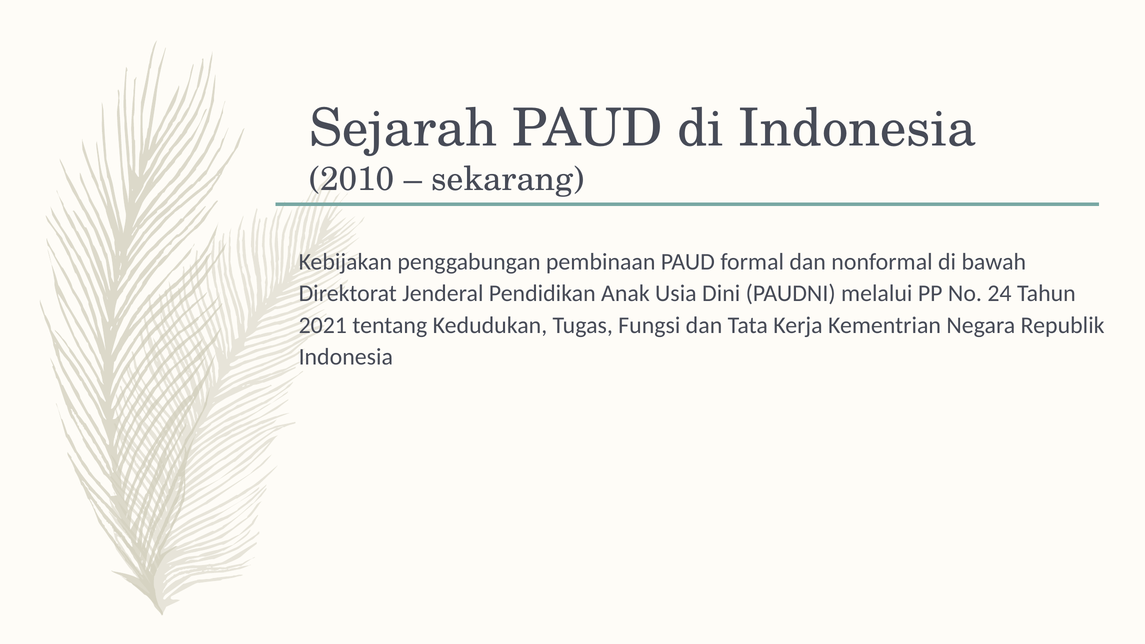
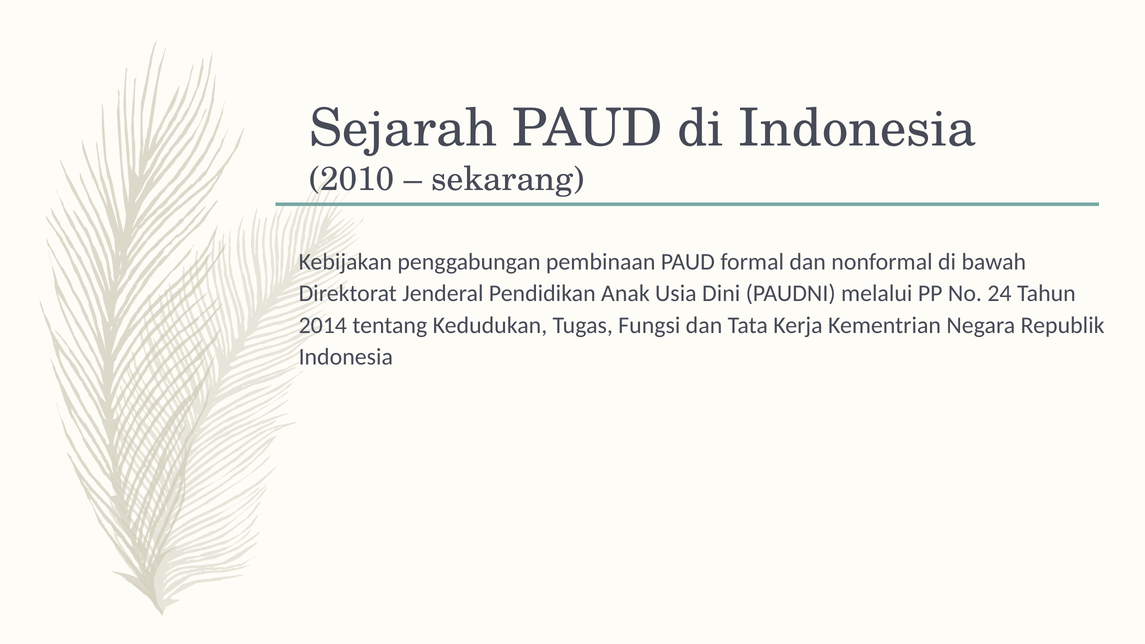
2021: 2021 -> 2014
